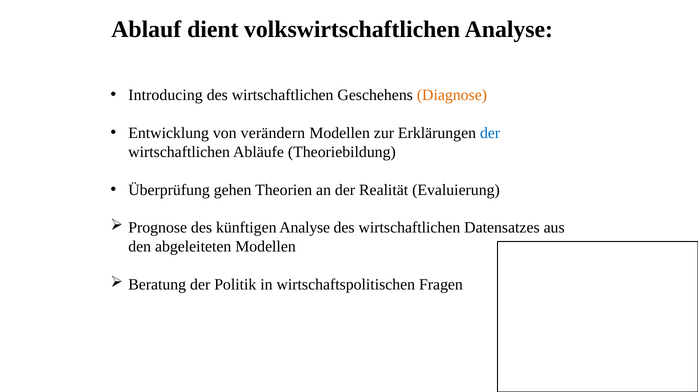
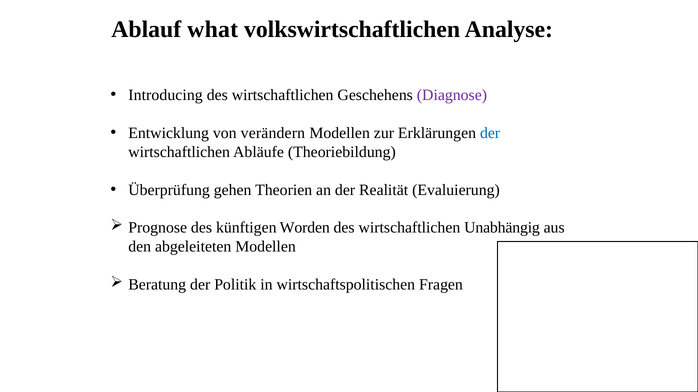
dient: dient -> what
Diagnose colour: orange -> purple
künftigen Analyse: Analyse -> Worden
Datensatzes: Datensatzes -> Unabhängig
